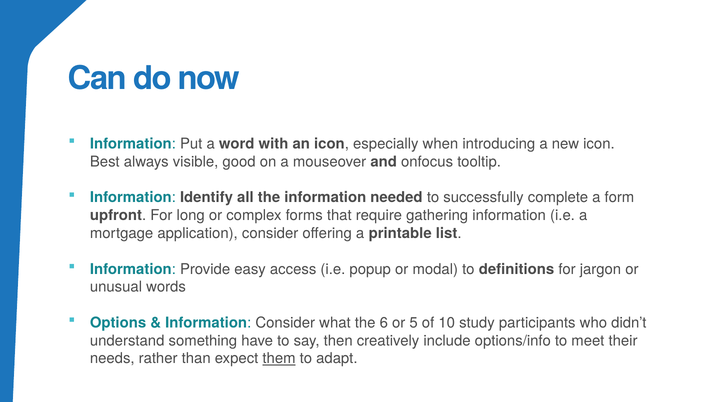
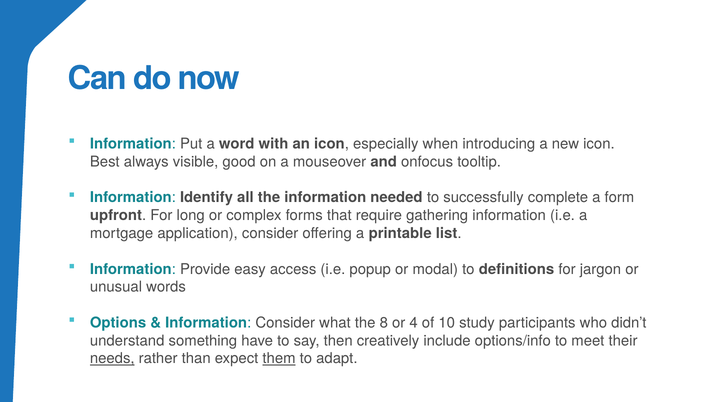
6: 6 -> 8
5: 5 -> 4
needs underline: none -> present
